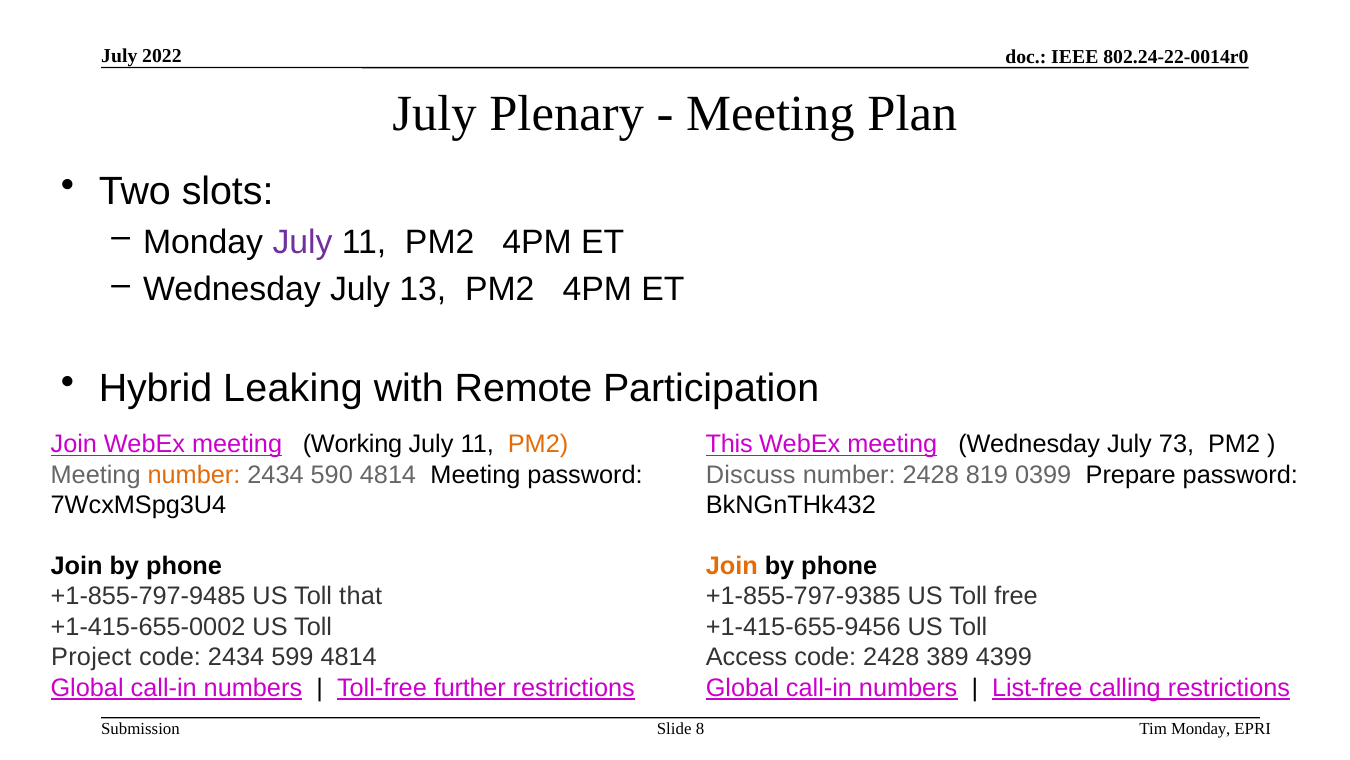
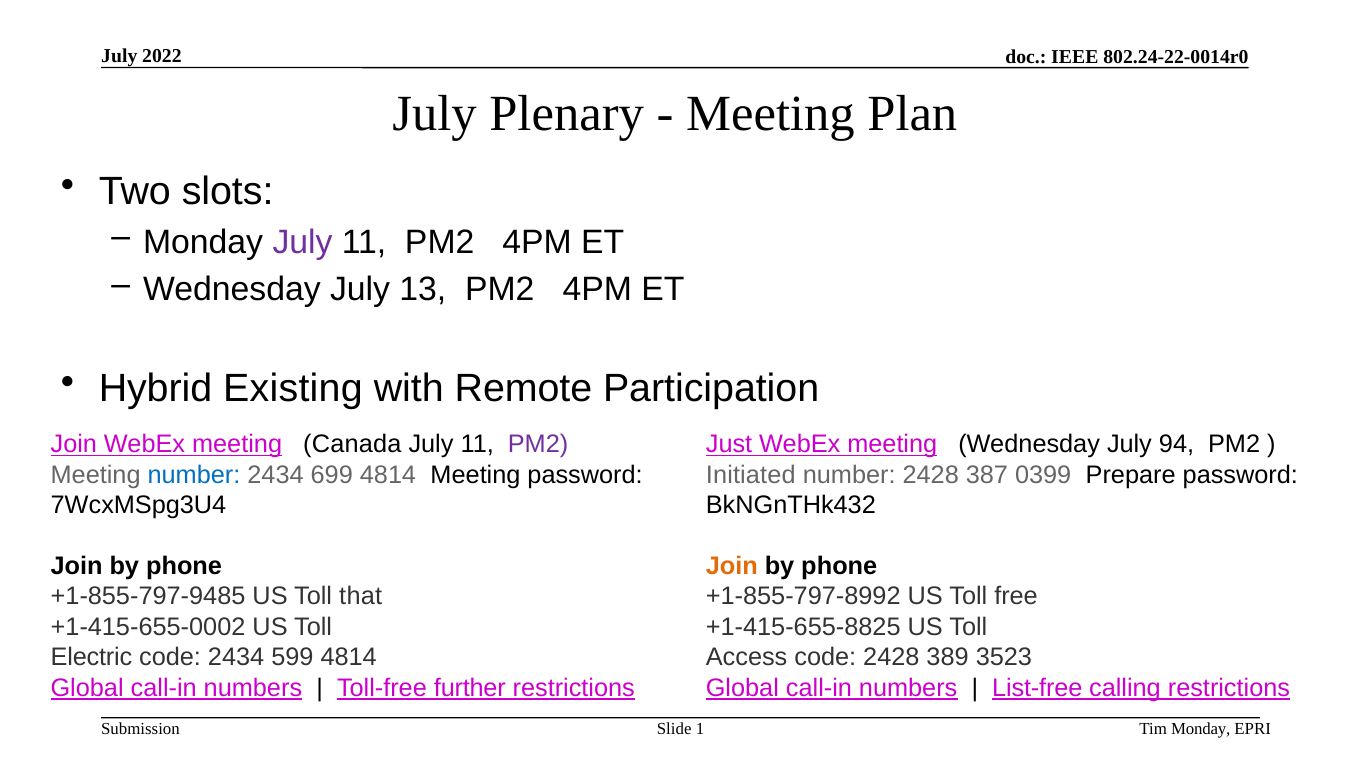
Leaking: Leaking -> Existing
Working: Working -> Canada
PM2 at (538, 444) colour: orange -> purple
This: This -> Just
73: 73 -> 94
number at (194, 474) colour: orange -> blue
590: 590 -> 699
Discuss: Discuss -> Initiated
819: 819 -> 387
+1-855-797-9385: +1-855-797-9385 -> +1-855-797-8992
+1-415-655-9456: +1-415-655-9456 -> +1-415-655-8825
Project: Project -> Electric
4399: 4399 -> 3523
8: 8 -> 1
